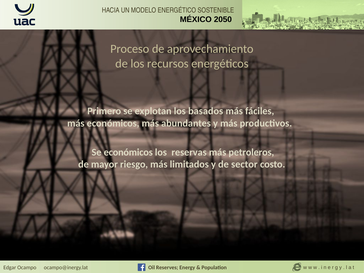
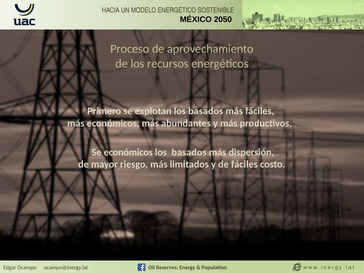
reservas at (189, 152): reservas -> basados
petroleros: petroleros -> dispersión
de sector: sector -> fáciles
